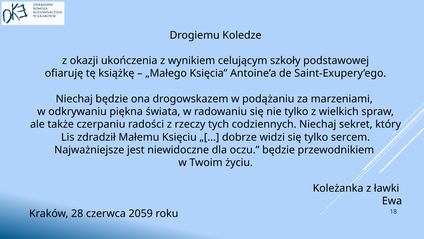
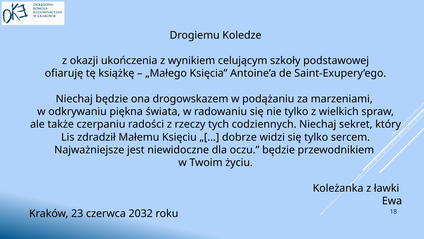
28: 28 -> 23
2059: 2059 -> 2032
